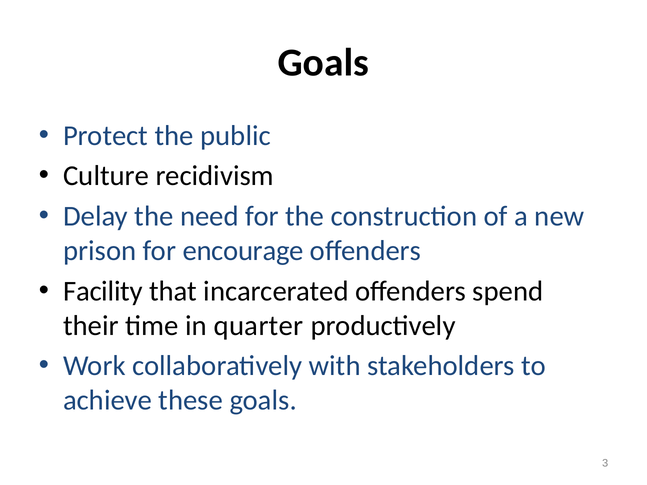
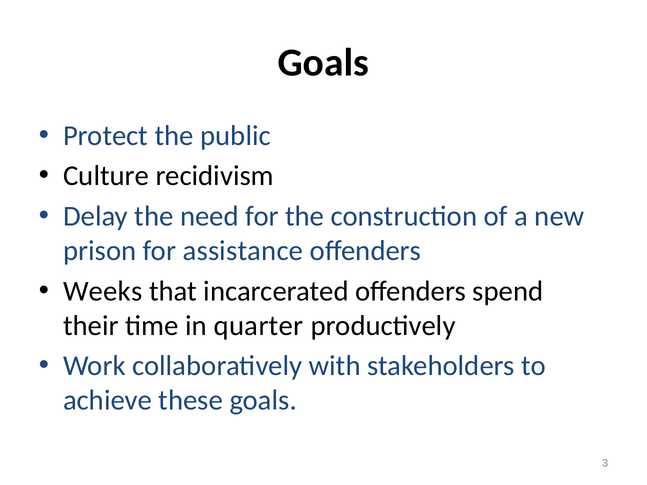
encourage: encourage -> assistance
Facility: Facility -> Weeks
